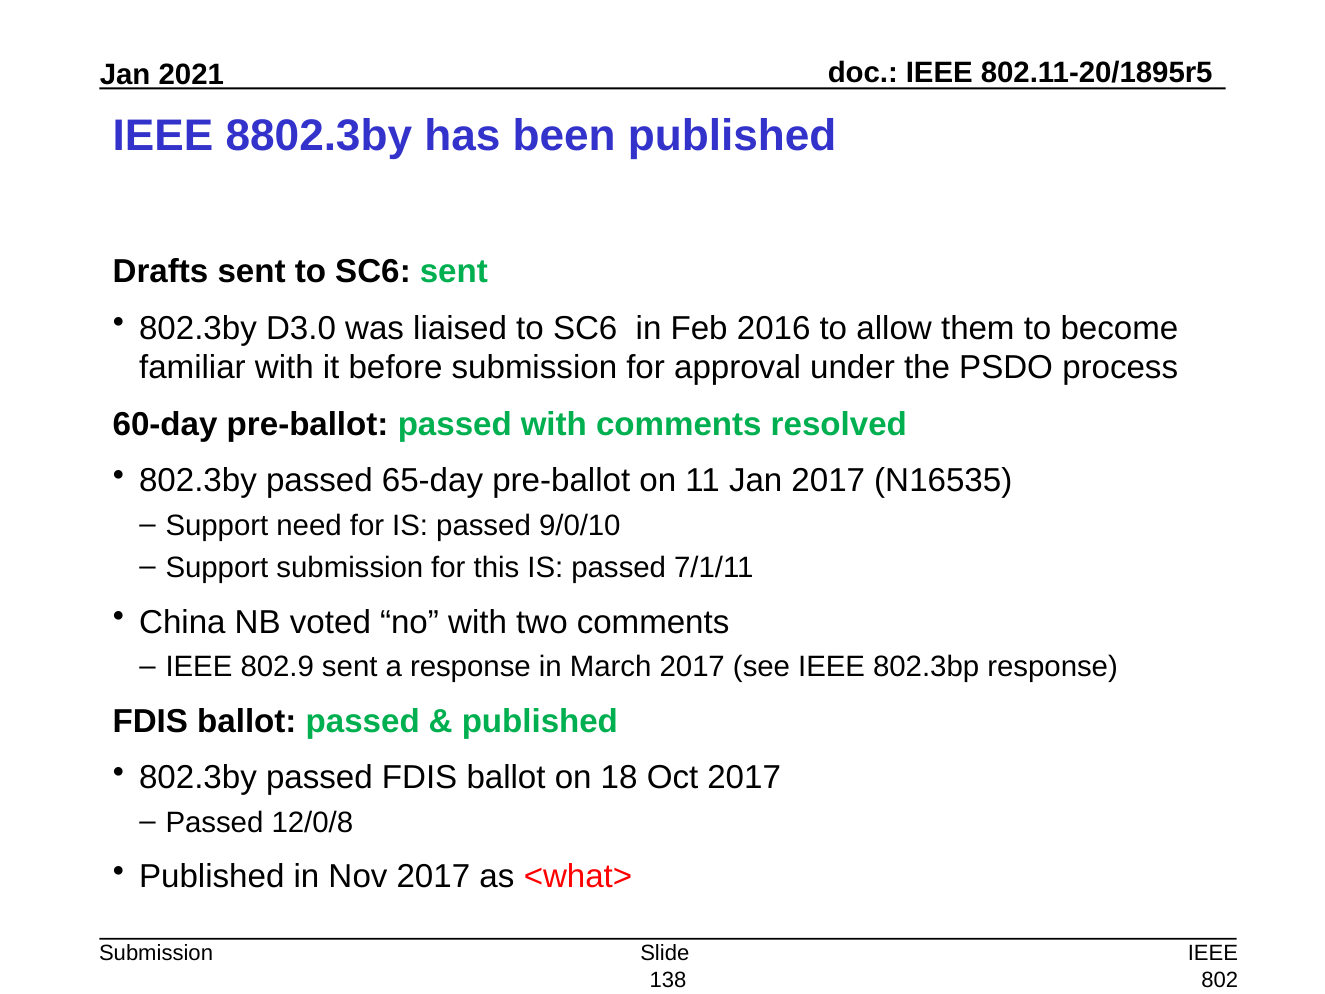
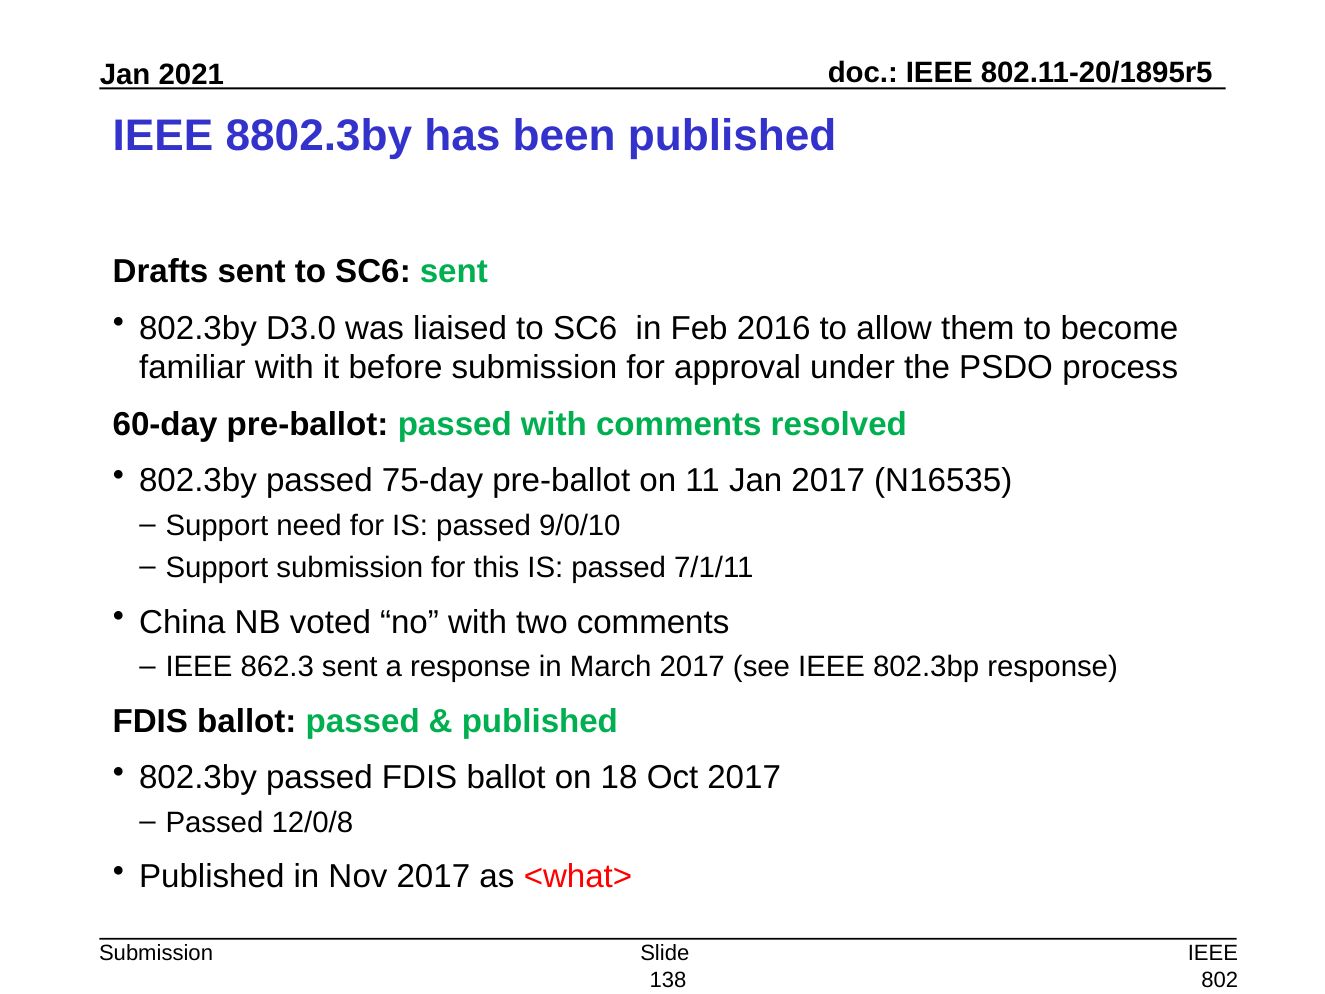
65-day: 65-day -> 75-day
802.9: 802.9 -> 862.3
